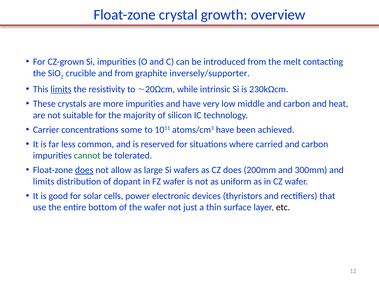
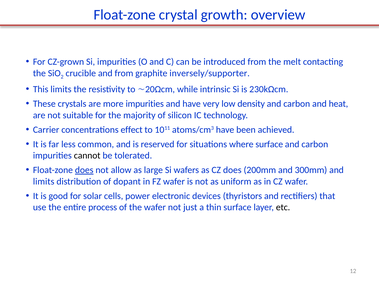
limits at (61, 89) underline: present -> none
middle: middle -> density
some: some -> effect
where carried: carried -> surface
cannot colour: green -> black
bottom: bottom -> process
